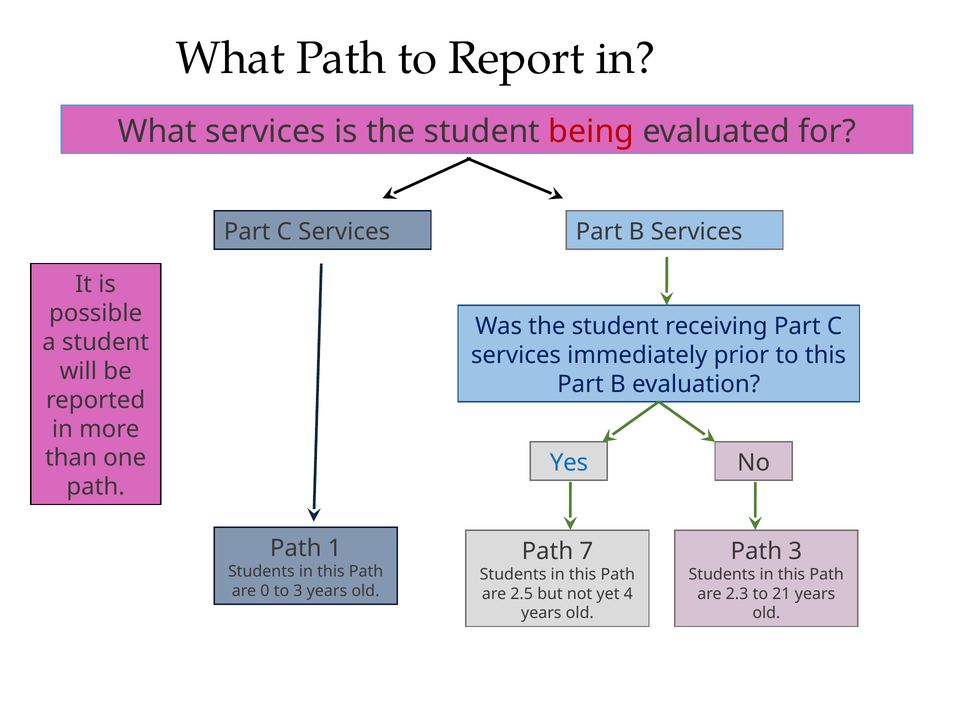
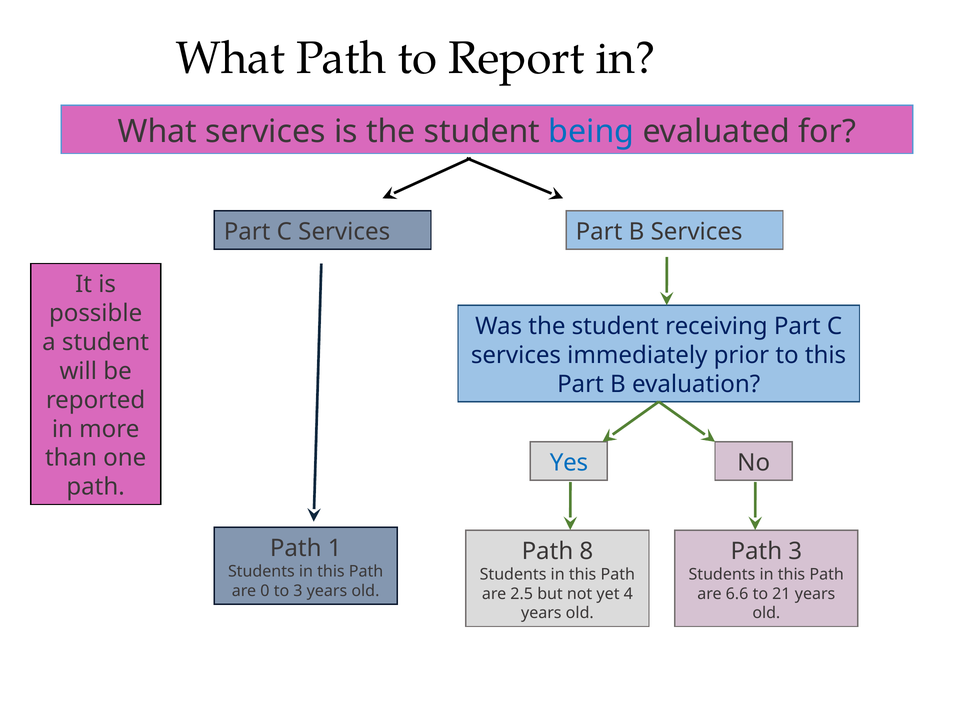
being colour: red -> blue
7: 7 -> 8
2.3: 2.3 -> 6.6
